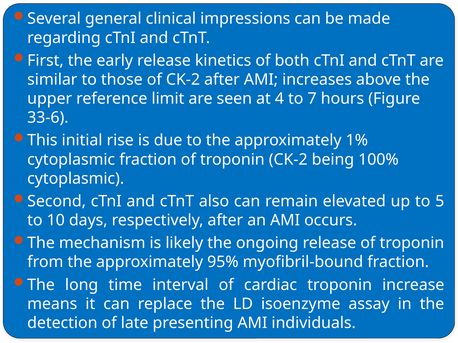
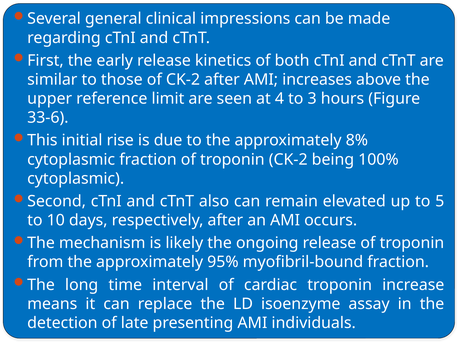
7: 7 -> 3
1%: 1% -> 8%
